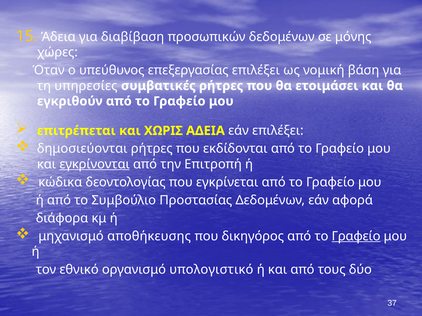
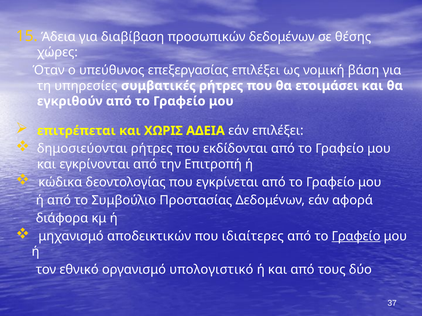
μόνης: μόνης -> θέσης
εγκρίνονται underline: present -> none
αποθήκευσης: αποθήκευσης -> αποδεικτικών
δικηγόρος: δικηγόρος -> ιδιαίτερες
